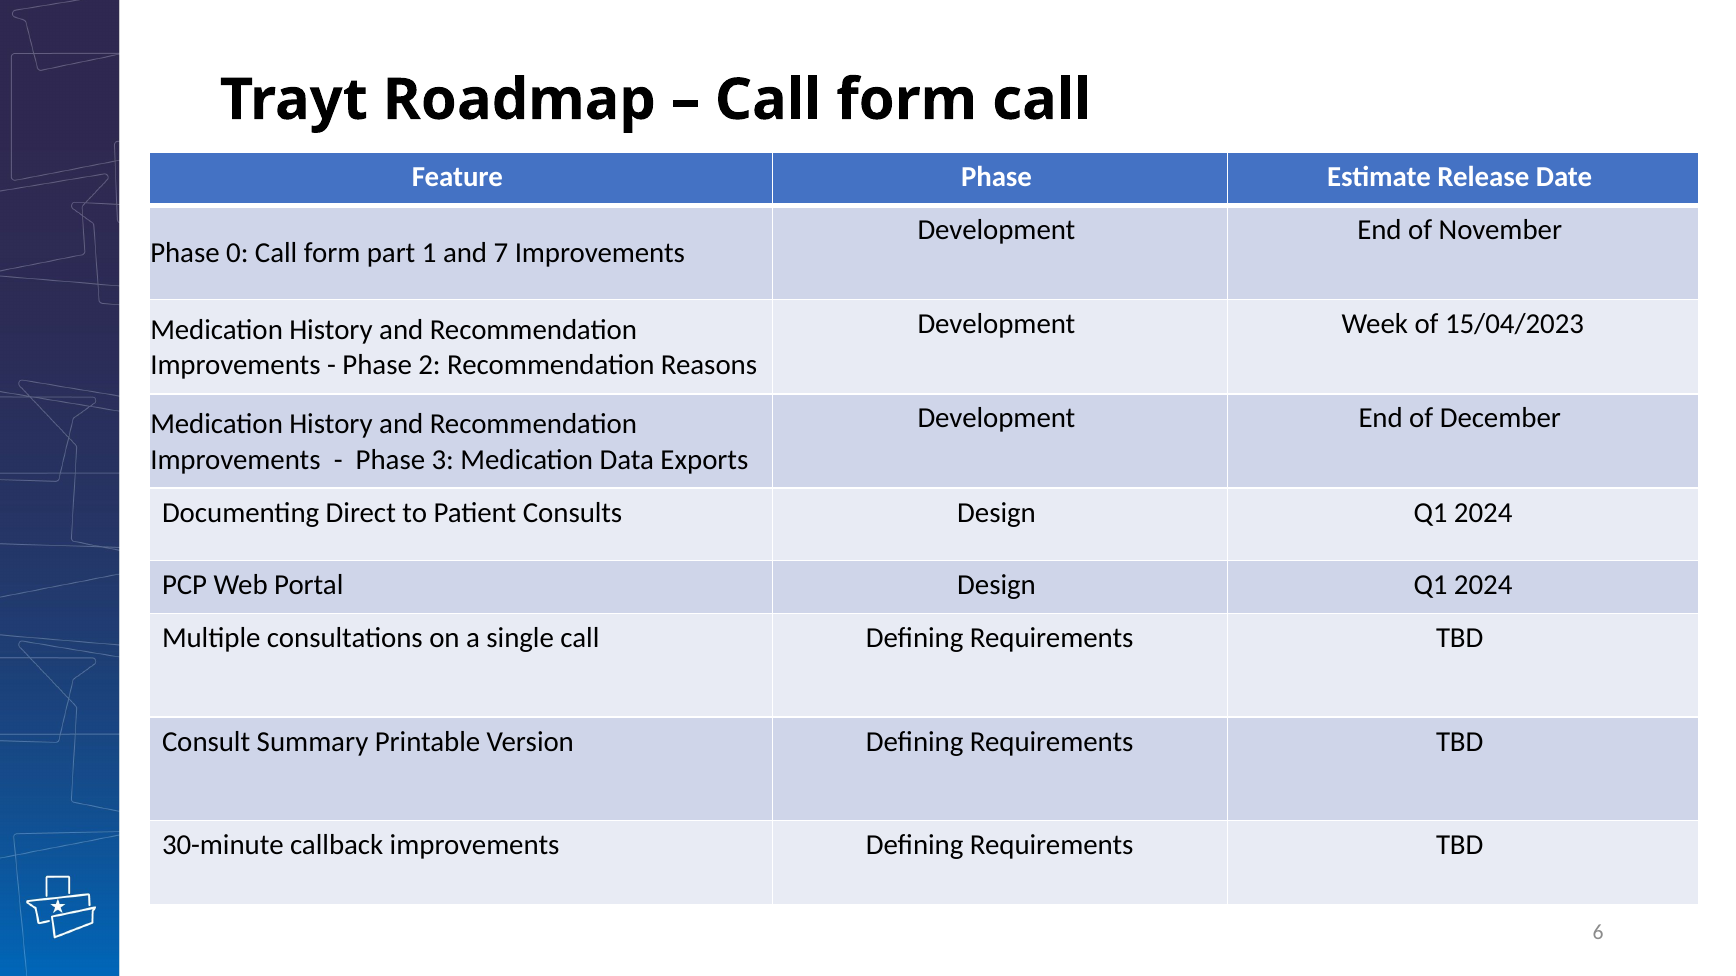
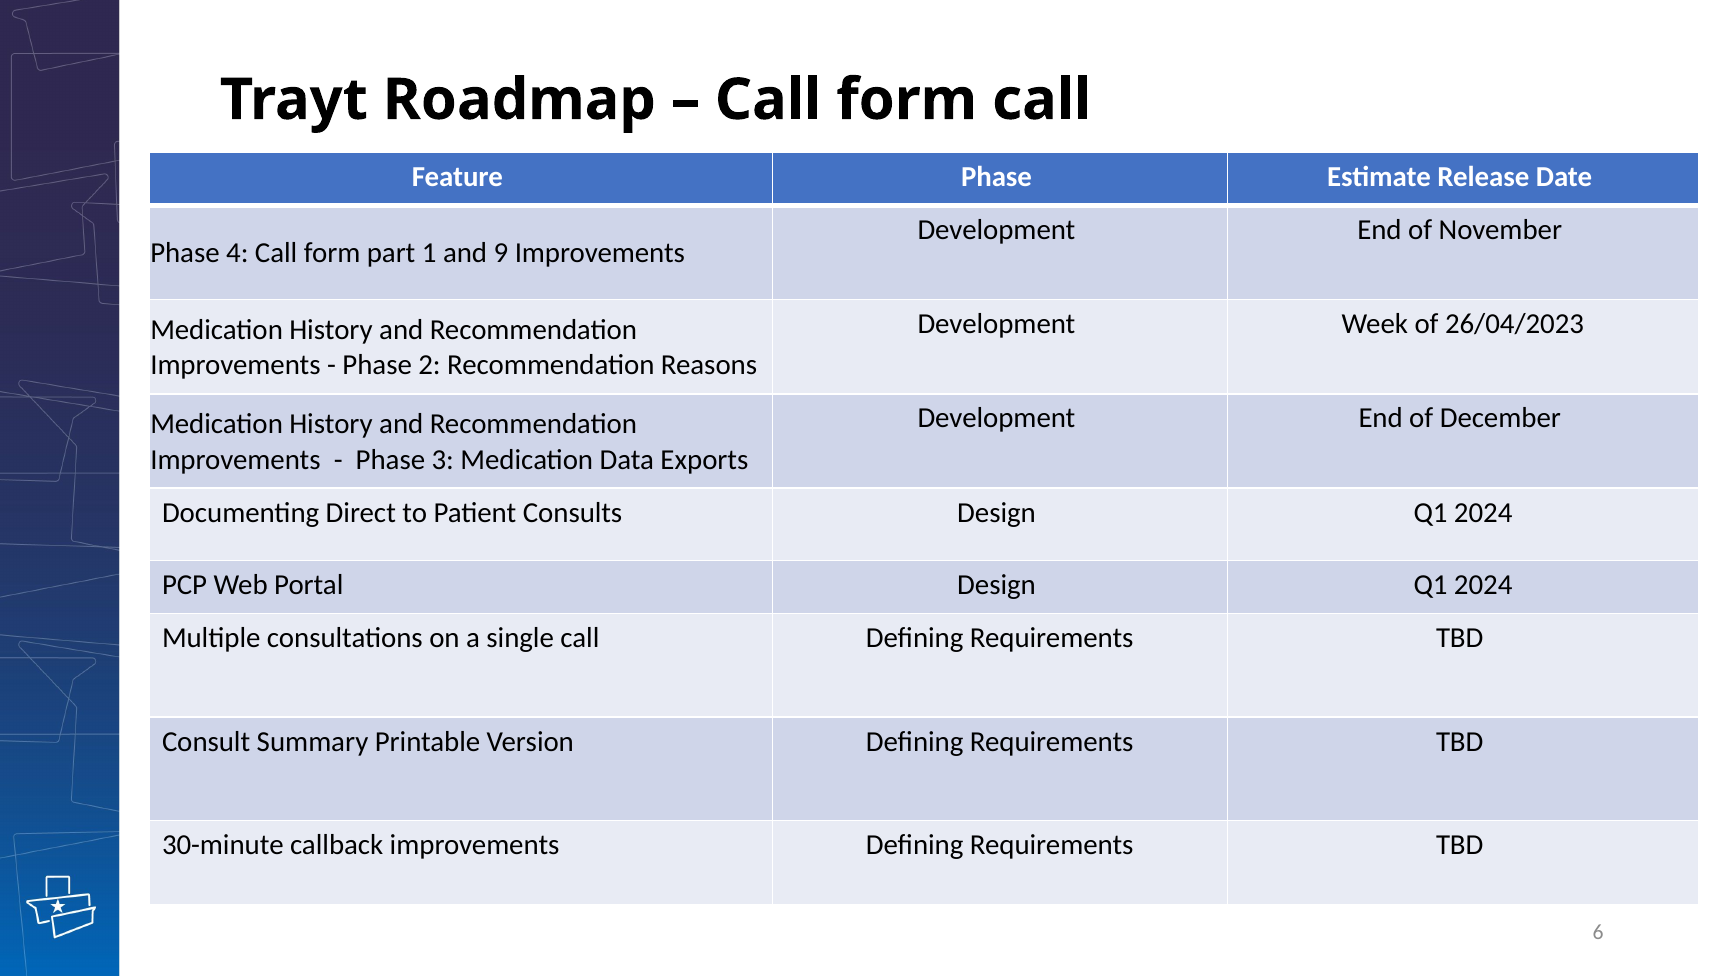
0: 0 -> 4
7: 7 -> 9
15/04/2023: 15/04/2023 -> 26/04/2023
